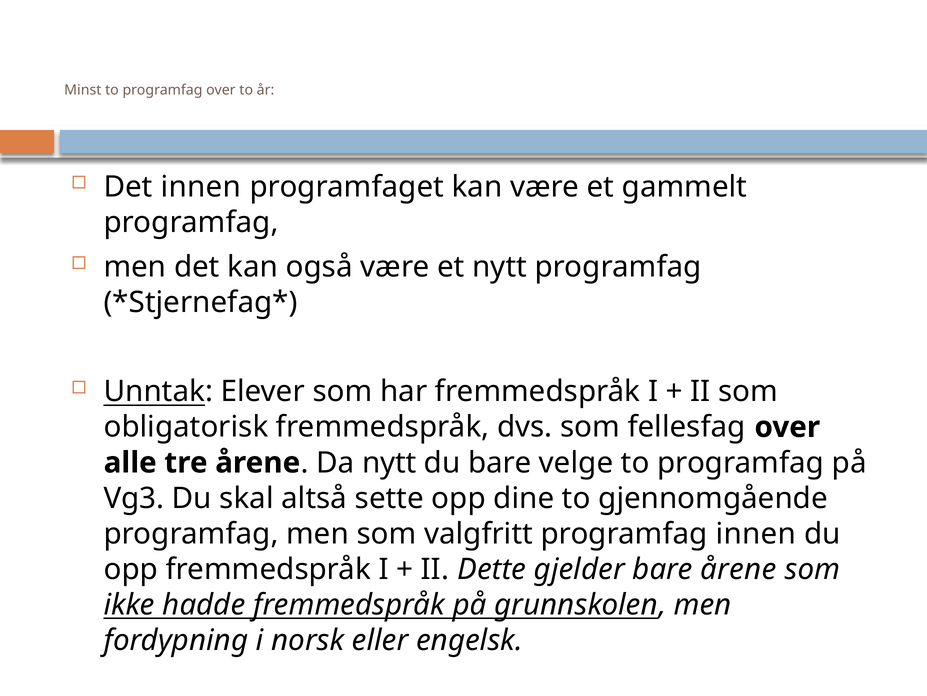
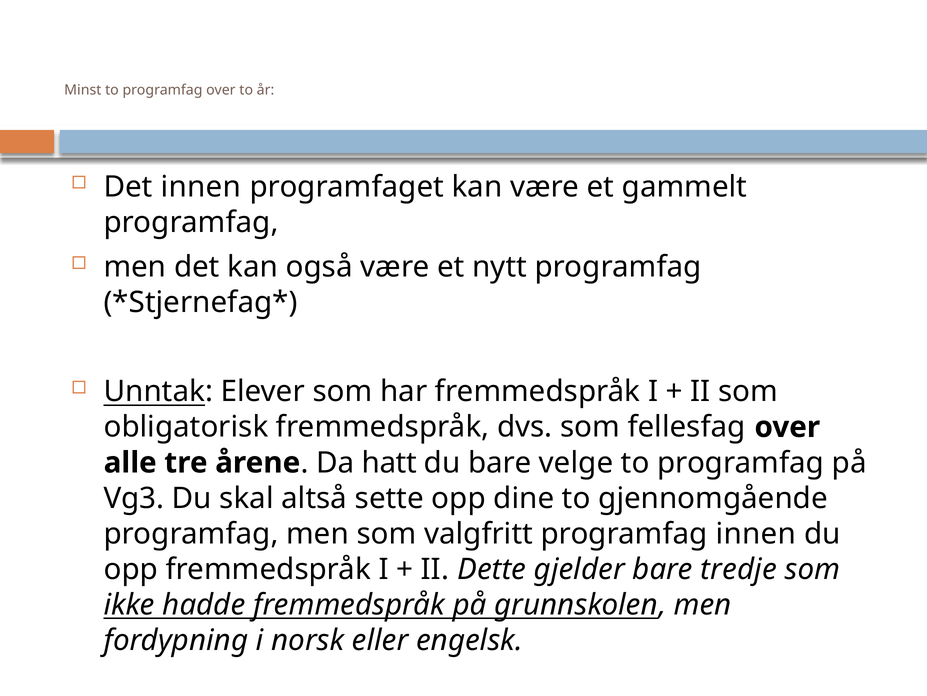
Da nytt: nytt -> hatt
bare årene: årene -> tredje
